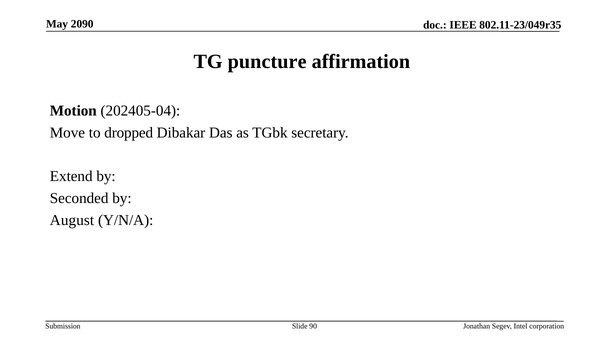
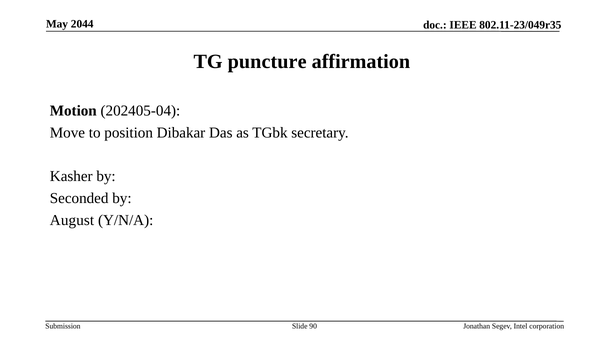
2090: 2090 -> 2044
dropped: dropped -> position
Extend: Extend -> Kasher
